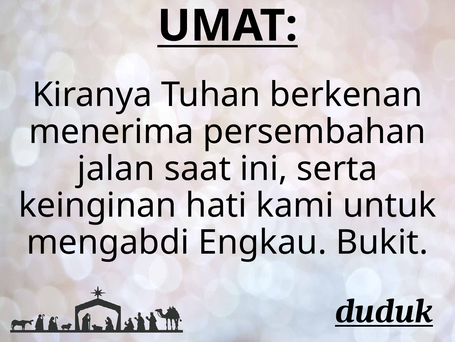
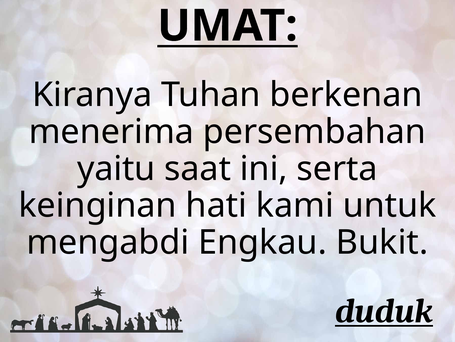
jalan: jalan -> yaitu
